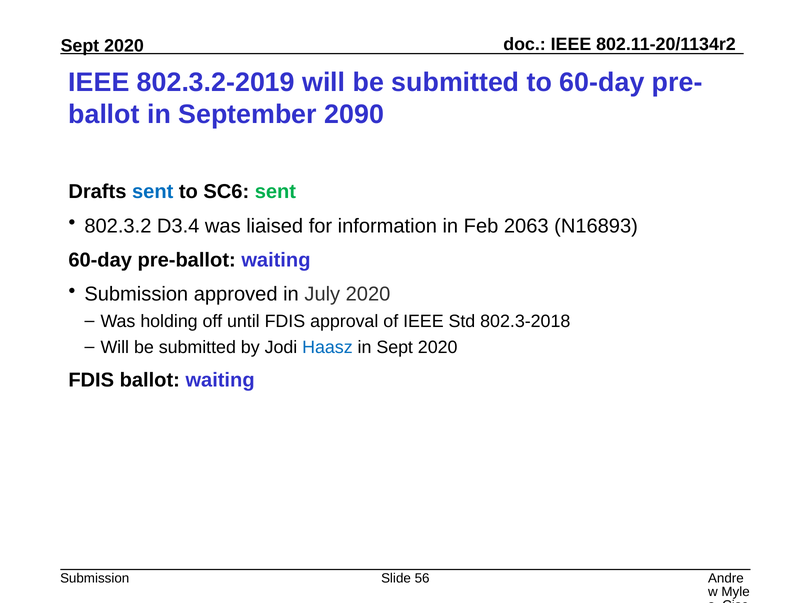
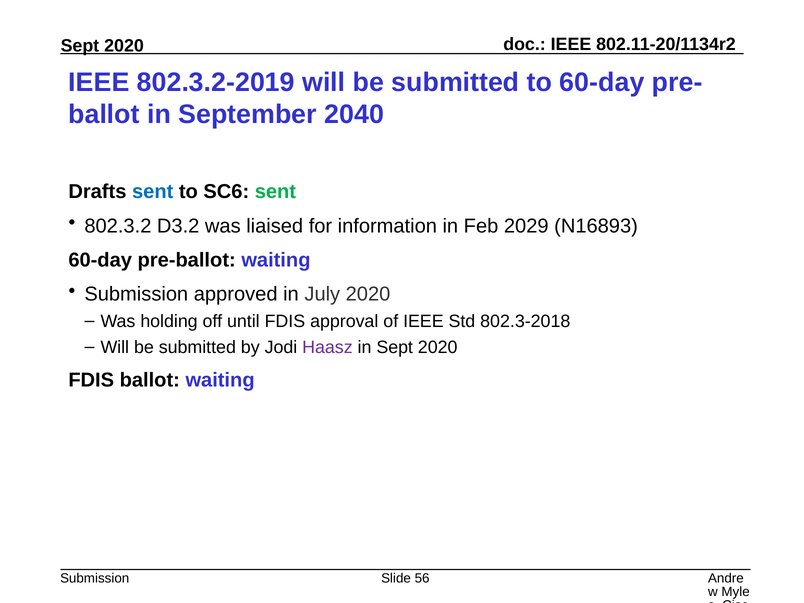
2090: 2090 -> 2040
D3.4: D3.4 -> D3.2
2063: 2063 -> 2029
Haasz colour: blue -> purple
